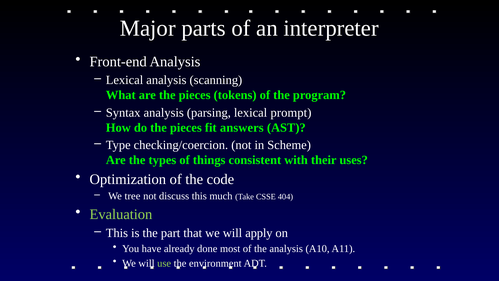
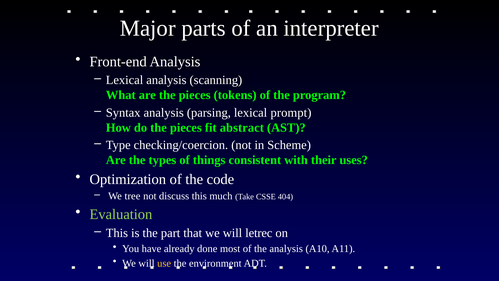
answers: answers -> abstract
apply: apply -> letrec
use colour: light green -> yellow
